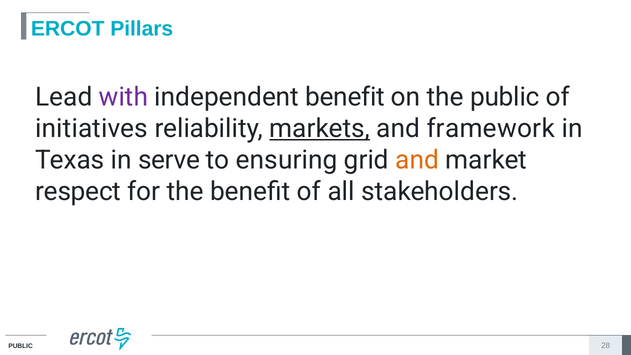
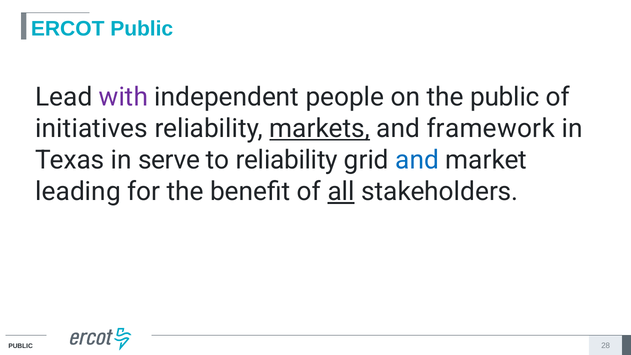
ERCOT Pillars: Pillars -> Public
independent benefit: benefit -> people
to ensuring: ensuring -> reliability
and at (417, 160) colour: orange -> blue
respect: respect -> leading
all underline: none -> present
